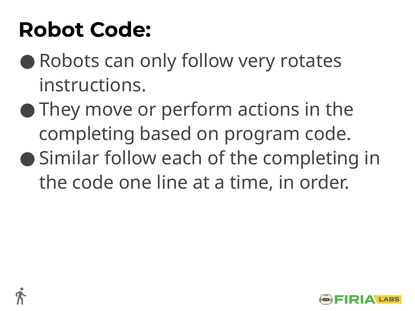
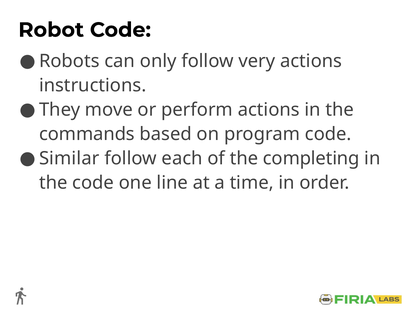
very rotates: rotates -> actions
completing at (87, 134): completing -> commands
